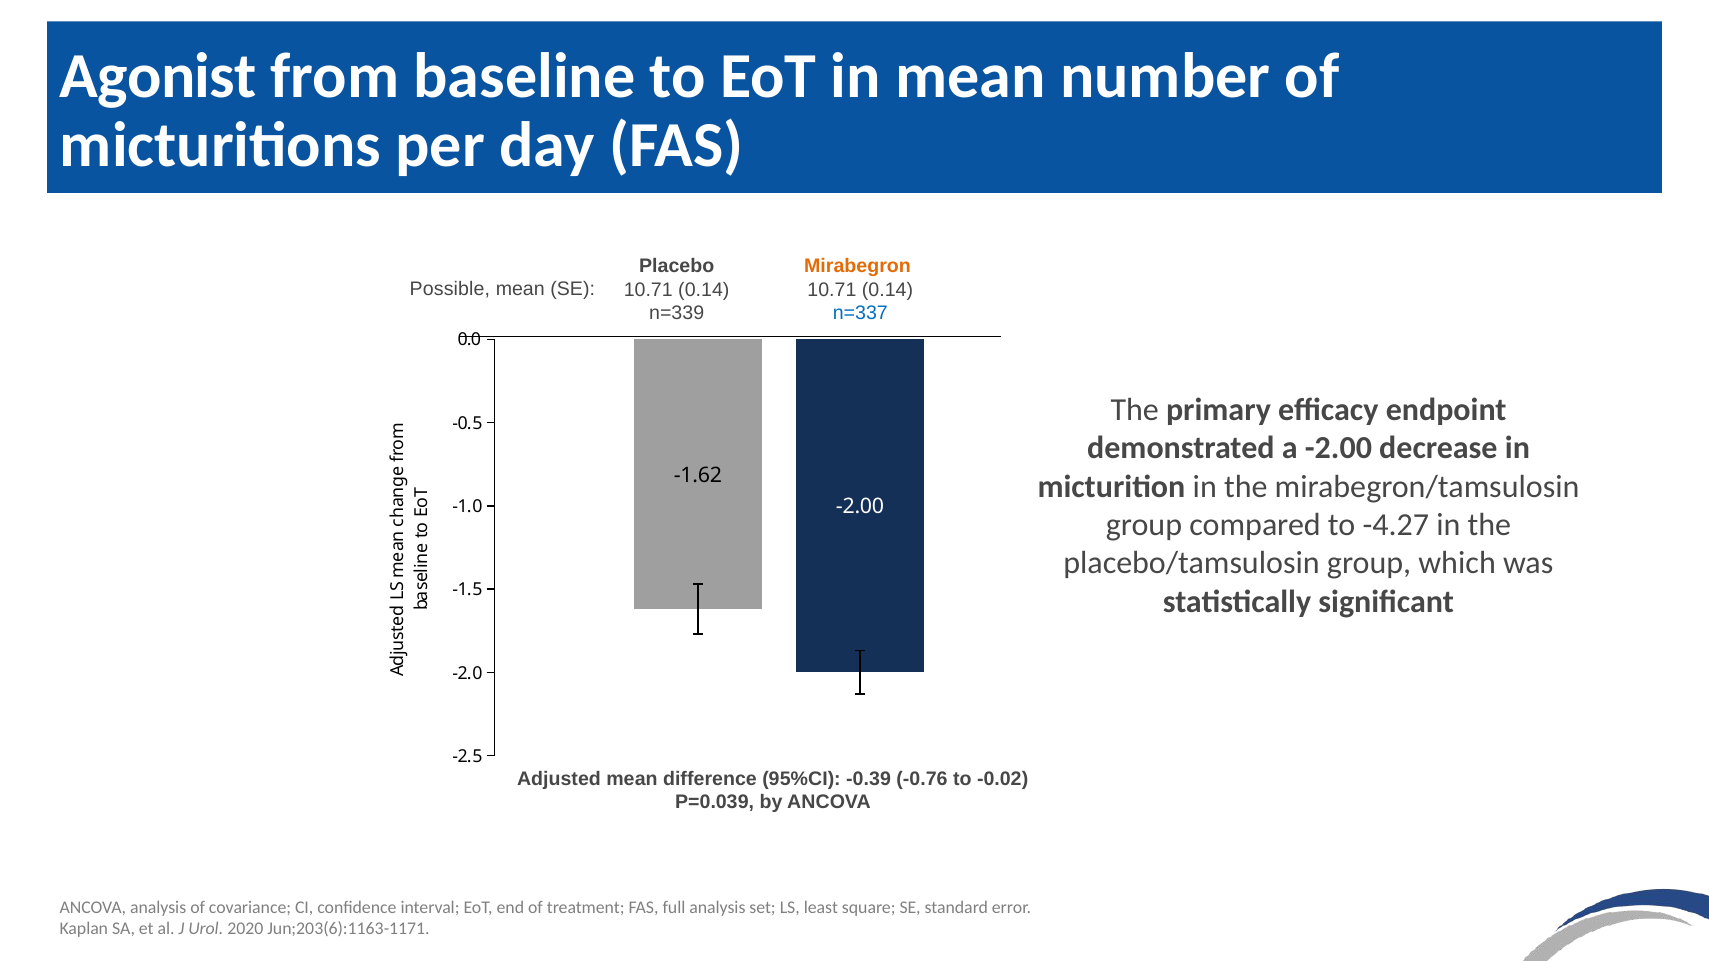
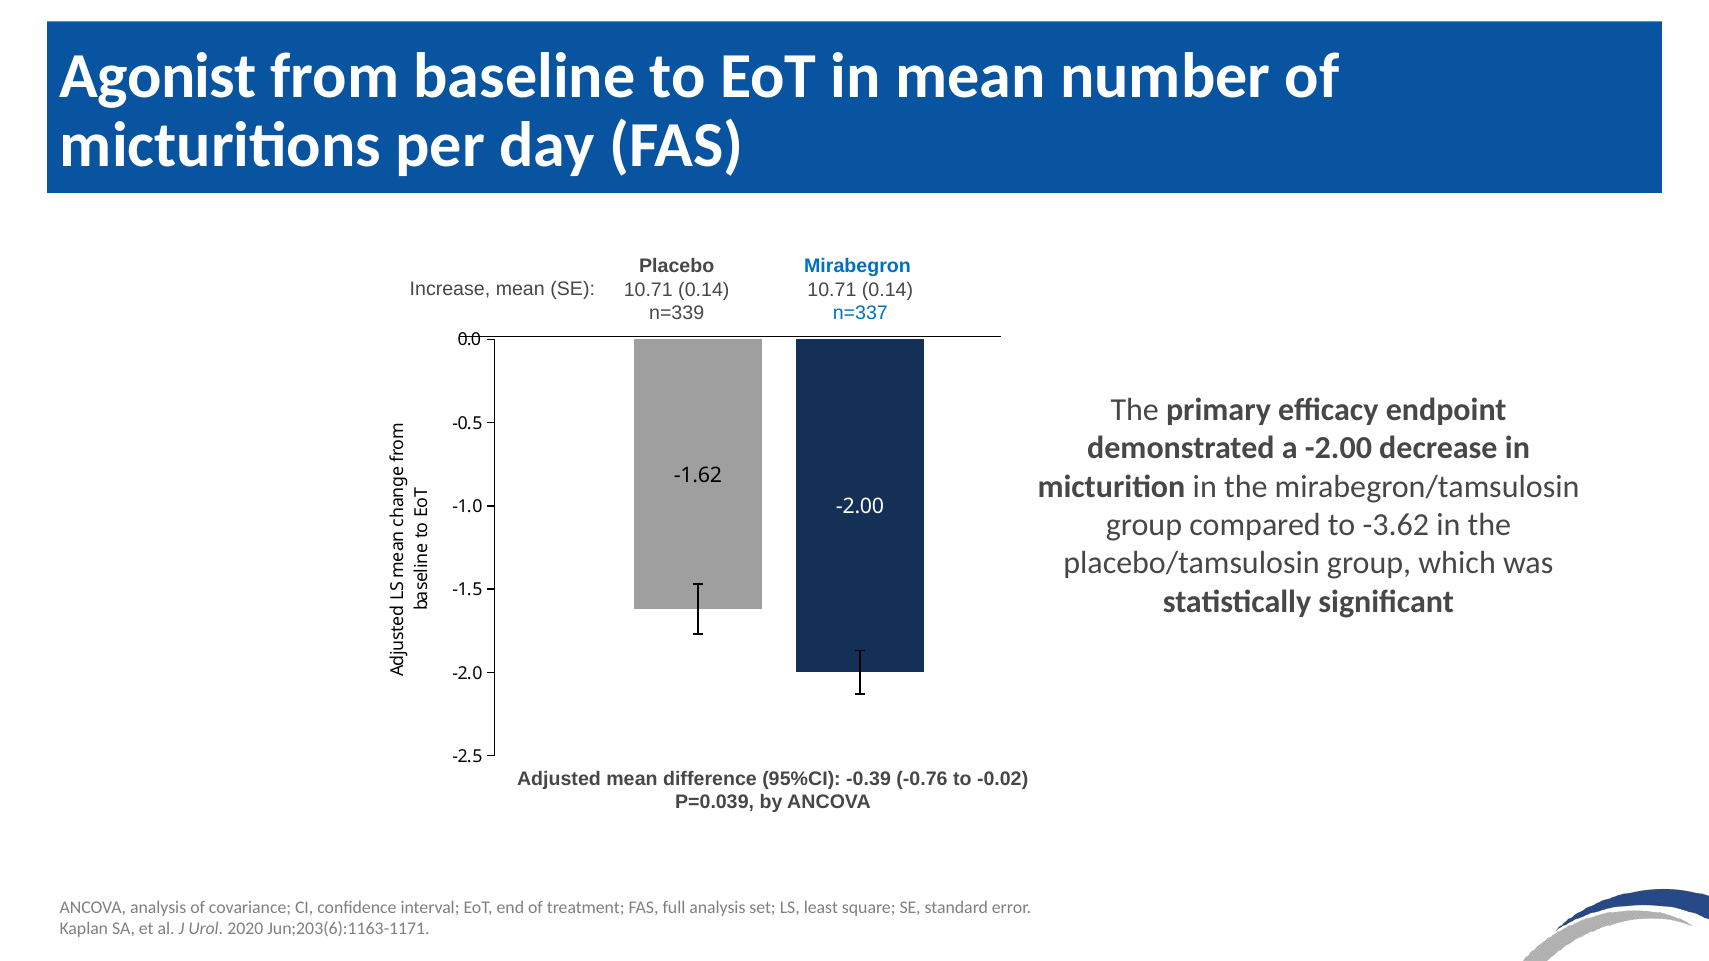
Mirabegron colour: orange -> blue
Possible: Possible -> Increase
-4.27: -4.27 -> -3.62
